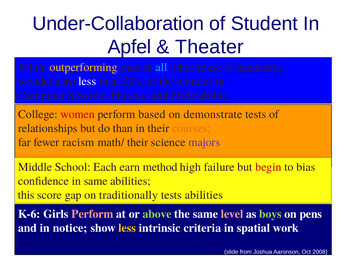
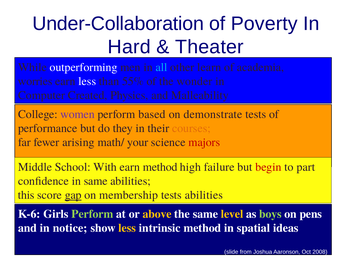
Student: Student -> Poverty
Apfel: Apfel -> Hard
outperforming colour: yellow -> white
reuse: reuse -> learn
wonder at (35, 81): wonder -> worries
22%: 22% -> 55%
Session: Session -> Created
women colour: red -> purple
relationships: relationships -> performance
do than: than -> they
racism: racism -> arising
math/ their: their -> your
majors colour: purple -> red
Each: Each -> With
bias: bias -> part
gap underline: none -> present
traditionally: traditionally -> membership
Perform at (92, 214) colour: pink -> light green
above colour: light green -> yellow
level colour: pink -> yellow
intrinsic criteria: criteria -> method
work: work -> ideas
